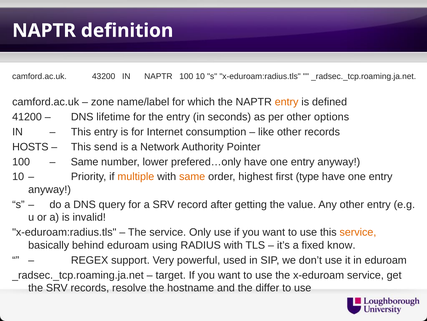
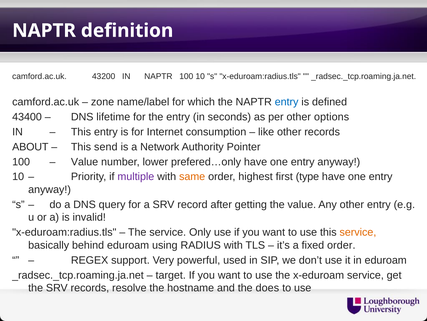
entry at (287, 102) colour: orange -> blue
41200: 41200 -> 43400
HOSTS: HOSTS -> ABOUT
Same at (85, 161): Same -> Value
multiple colour: orange -> purple
fixed know: know -> order
differ: differ -> does
